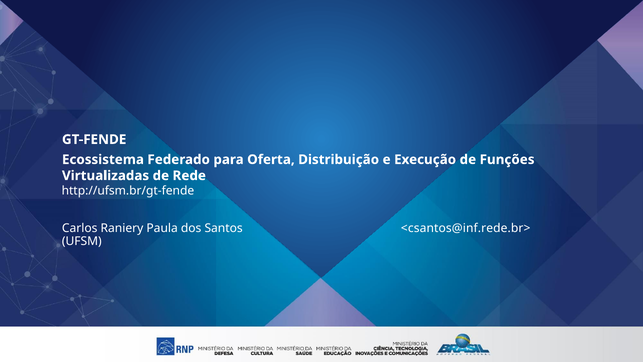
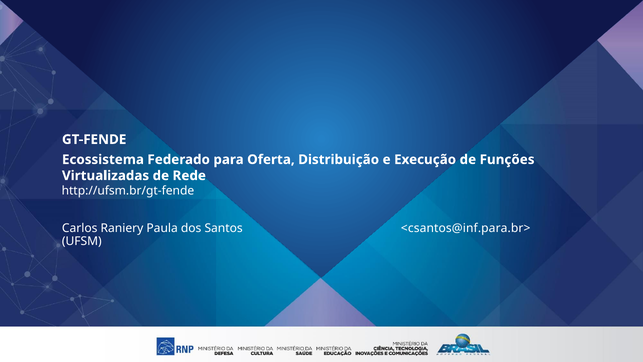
<csantos@inf.rede.br>: <csantos@inf.rede.br> -> <csantos@inf.para.br>
